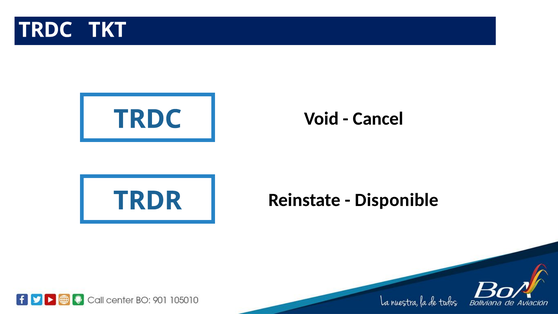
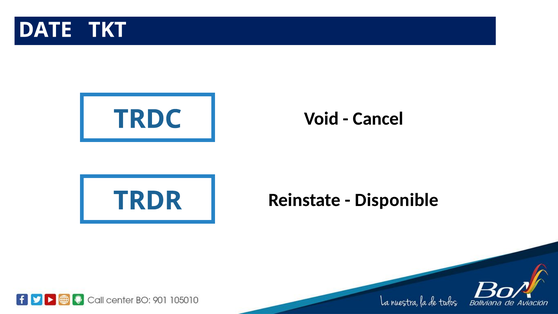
TRDC at (45, 30): TRDC -> DATE
